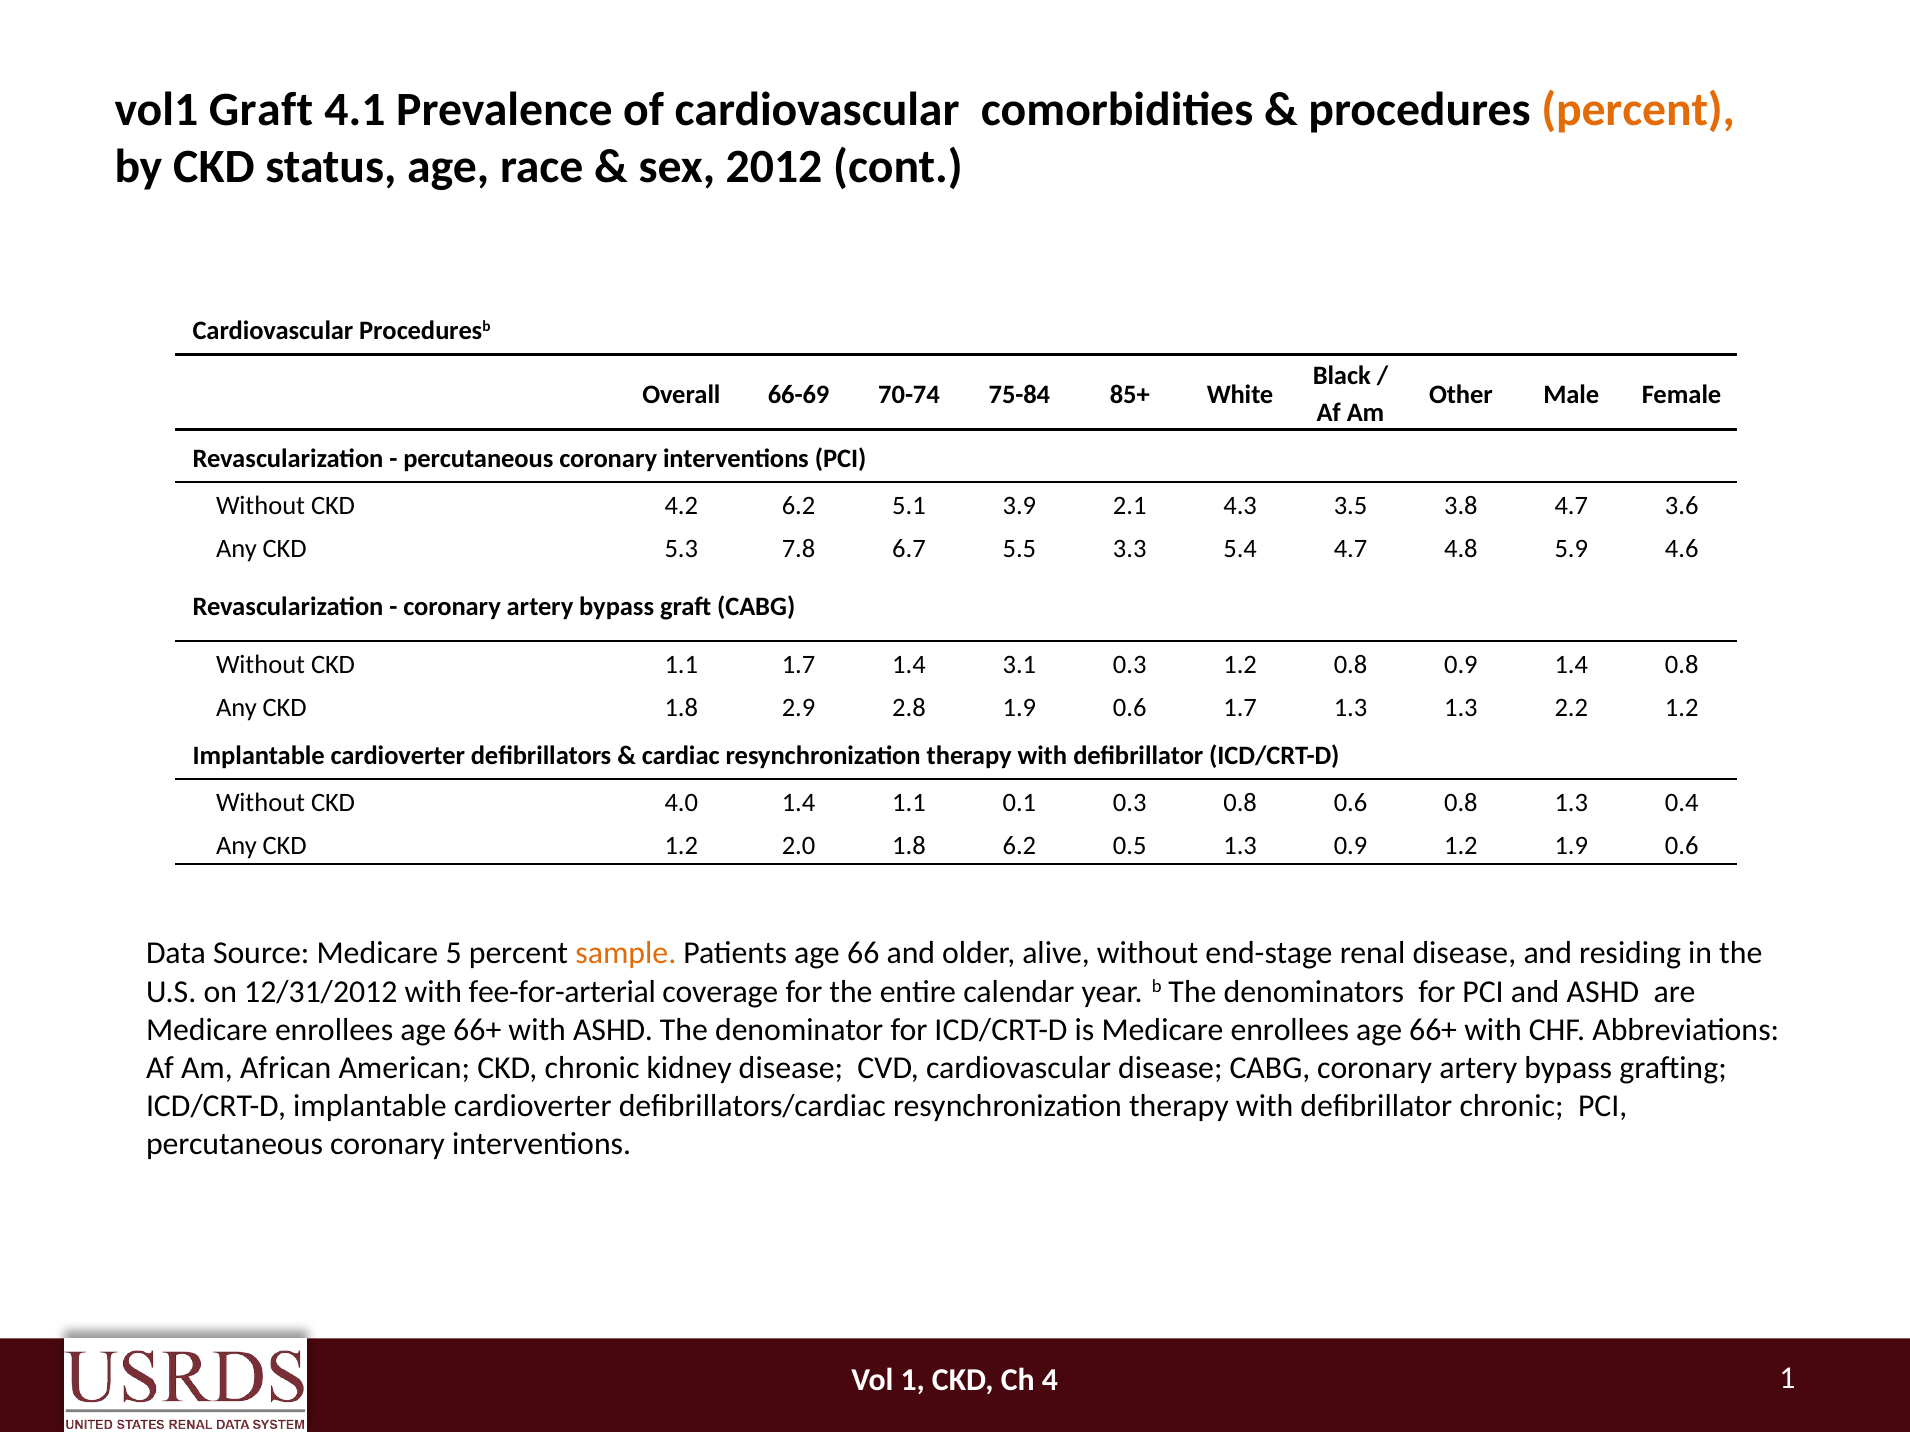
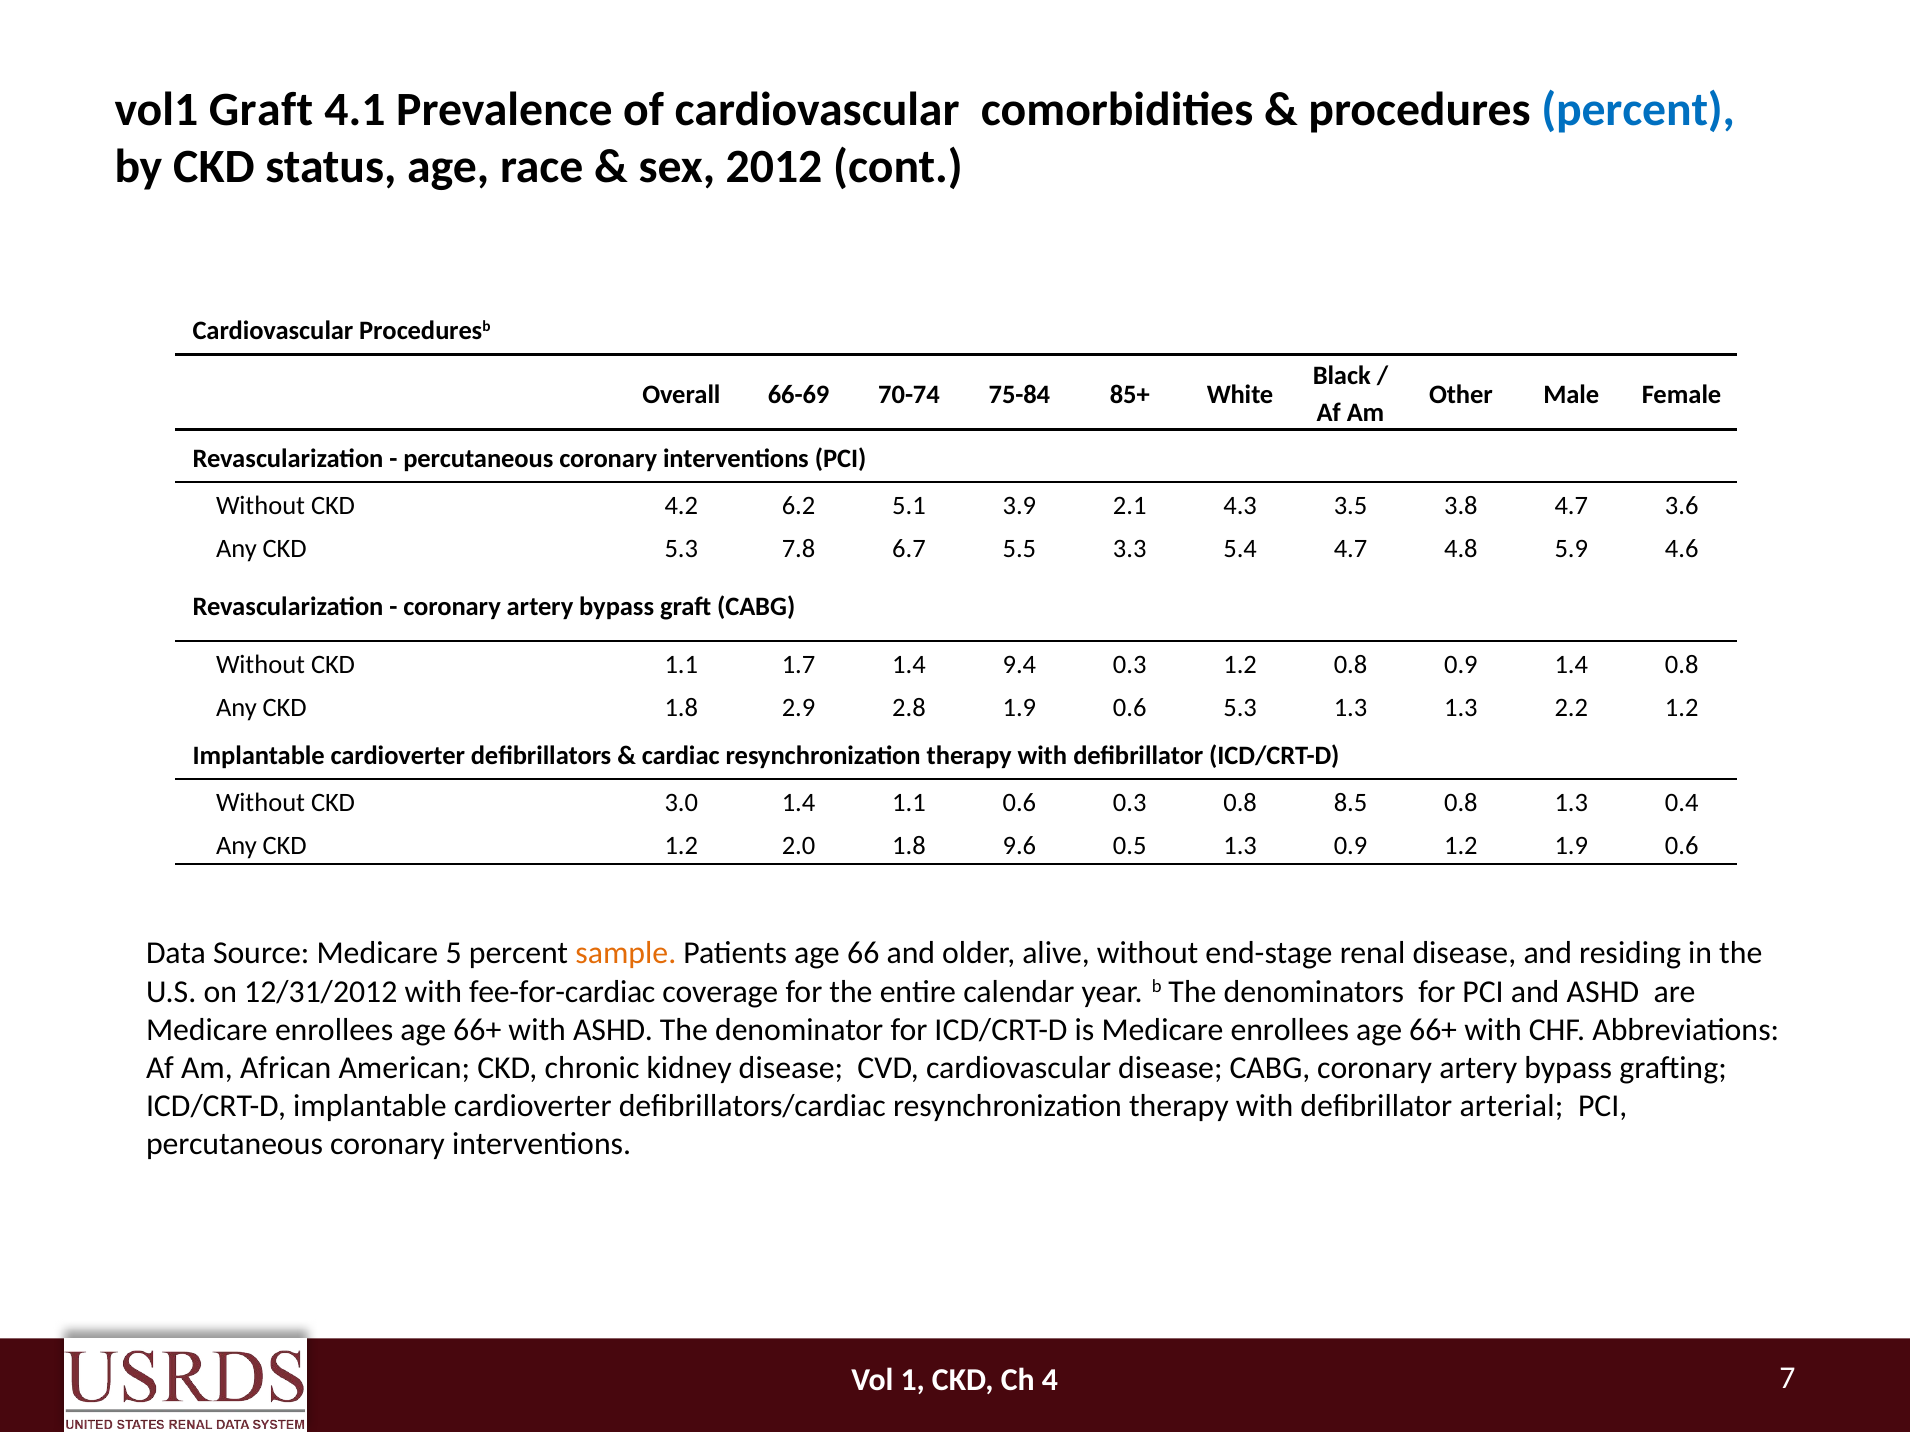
percent at (1638, 110) colour: orange -> blue
3.1: 3.1 -> 9.4
0.6 1.7: 1.7 -> 5.3
4.0: 4.0 -> 3.0
1.1 0.1: 0.1 -> 0.6
0.8 0.6: 0.6 -> 8.5
1.8 6.2: 6.2 -> 9.6
fee-for-arterial: fee-for-arterial -> fee-for-cardiac
defibrillator chronic: chronic -> arterial
4 1: 1 -> 7
